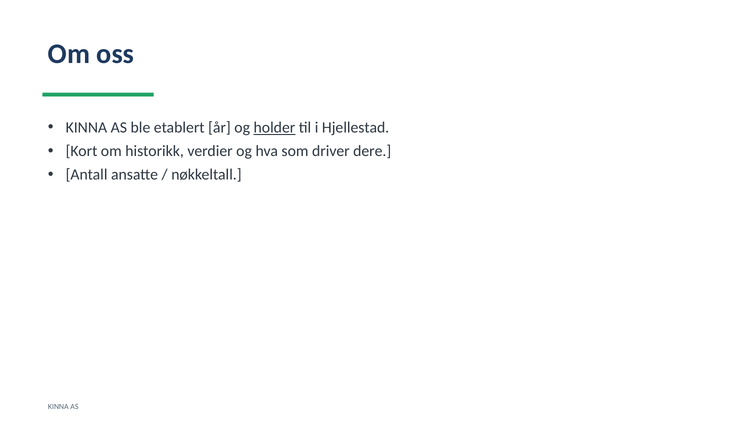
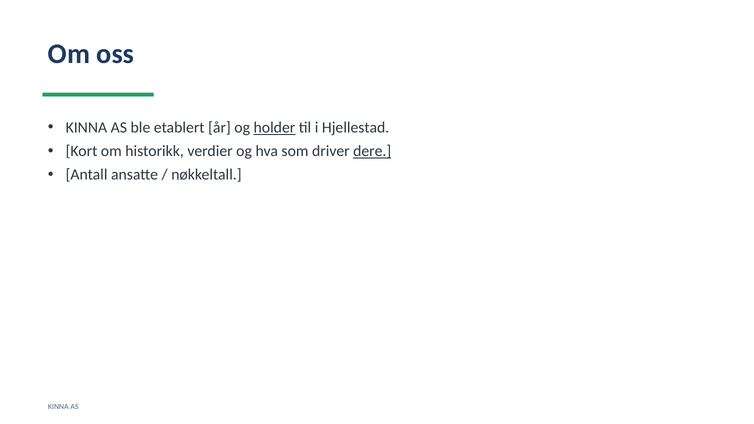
dere underline: none -> present
